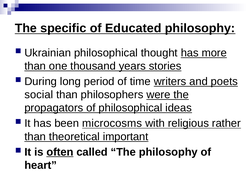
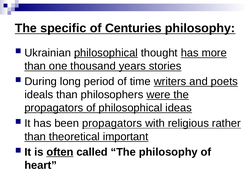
Educated: Educated -> Centuries
philosophical at (106, 53) underline: none -> present
social: social -> ideals
been microcosms: microcosms -> propagators
